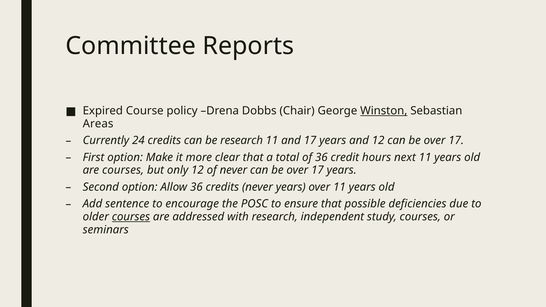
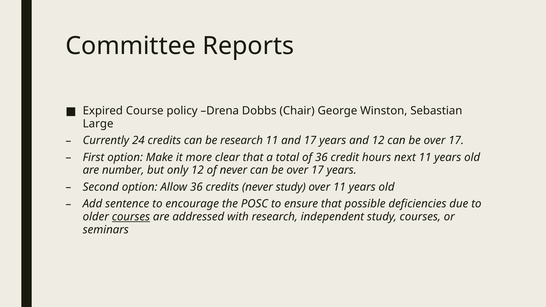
Winston underline: present -> none
Areas: Areas -> Large
are courses: courses -> number
never years: years -> study
